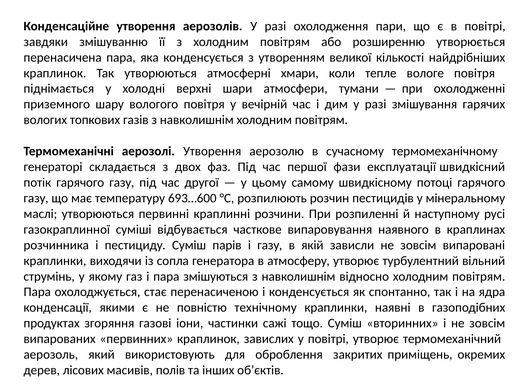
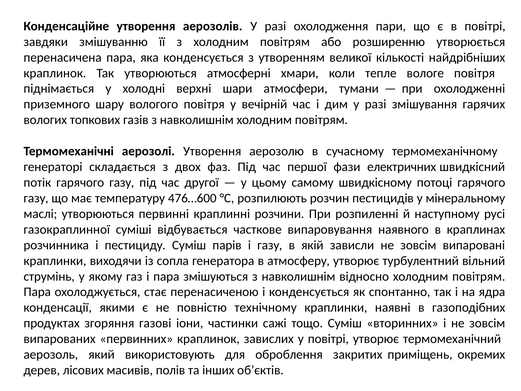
експлуатації: експлуатації -> електричних
693…600: 693…600 -> 476…600
